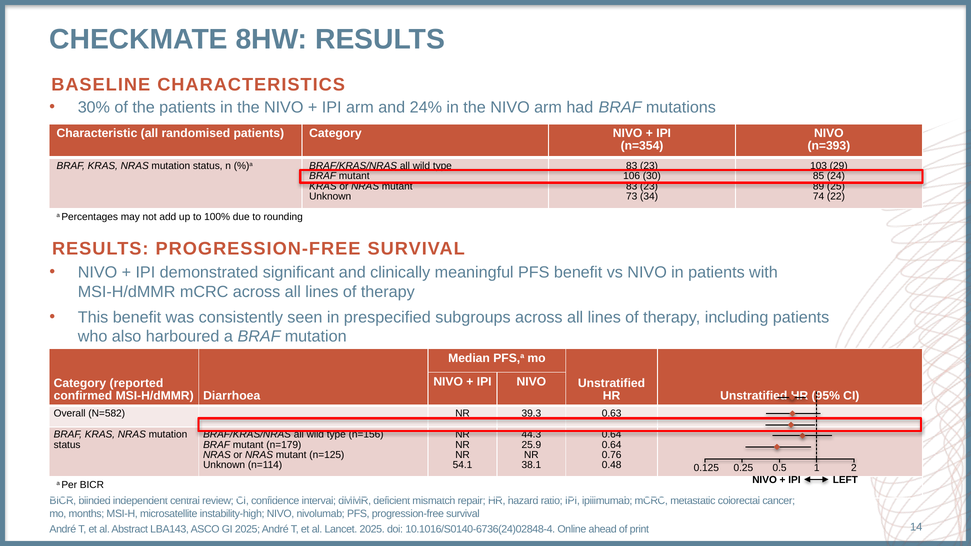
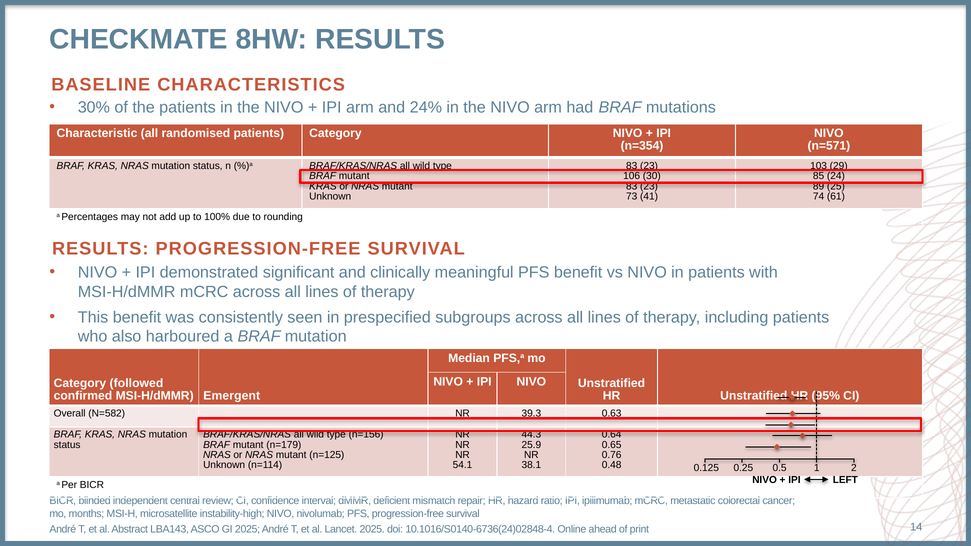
n=393: n=393 -> n=571
34: 34 -> 41
22: 22 -> 61
reported: reported -> followed
Diarrhoea: Diarrhoea -> Emergent
0.64 at (612, 445): 0.64 -> 0.65
